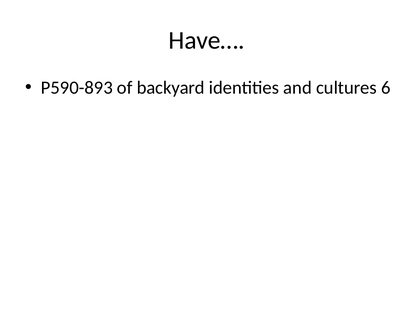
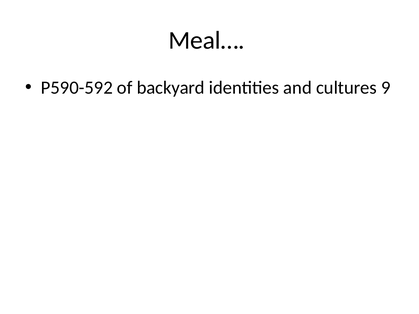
Have…: Have… -> Meal…
P590-893: P590-893 -> P590-592
6: 6 -> 9
